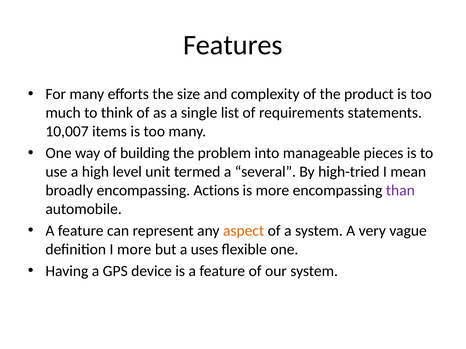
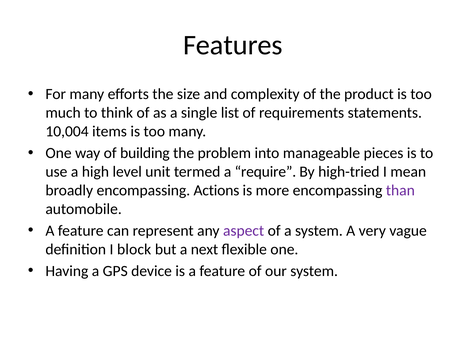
10,007: 10,007 -> 10,004
several: several -> require
aspect colour: orange -> purple
I more: more -> block
uses: uses -> next
